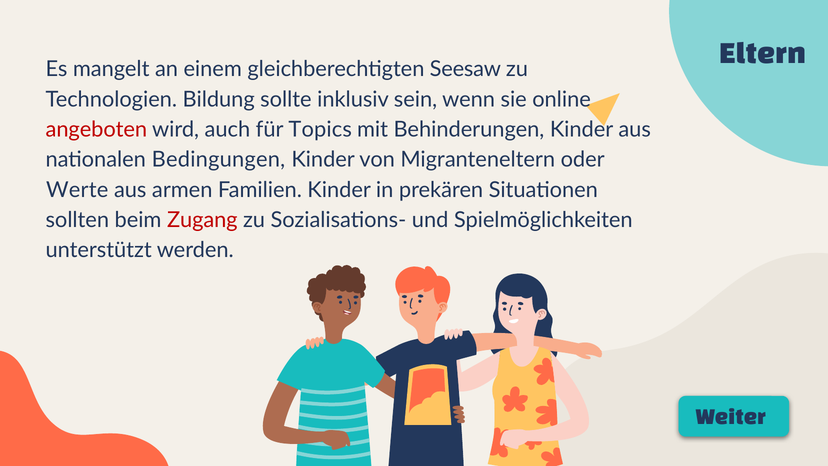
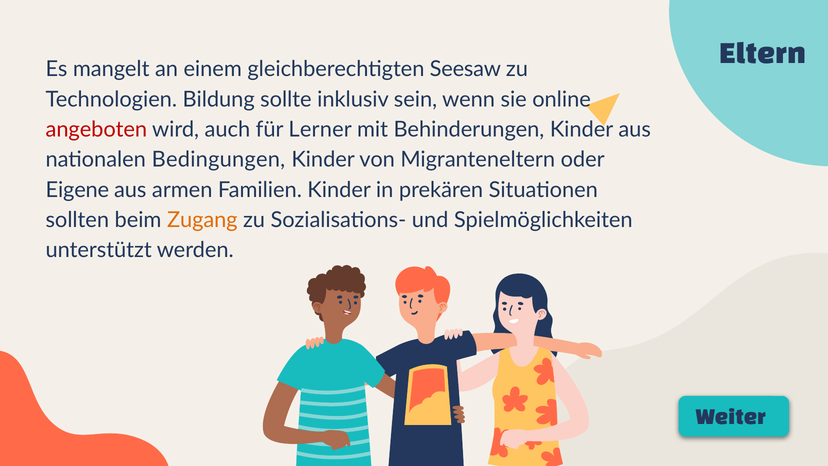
Topics: Topics -> Lerner
Werte: Werte -> Eigene
Zugang colour: red -> orange
